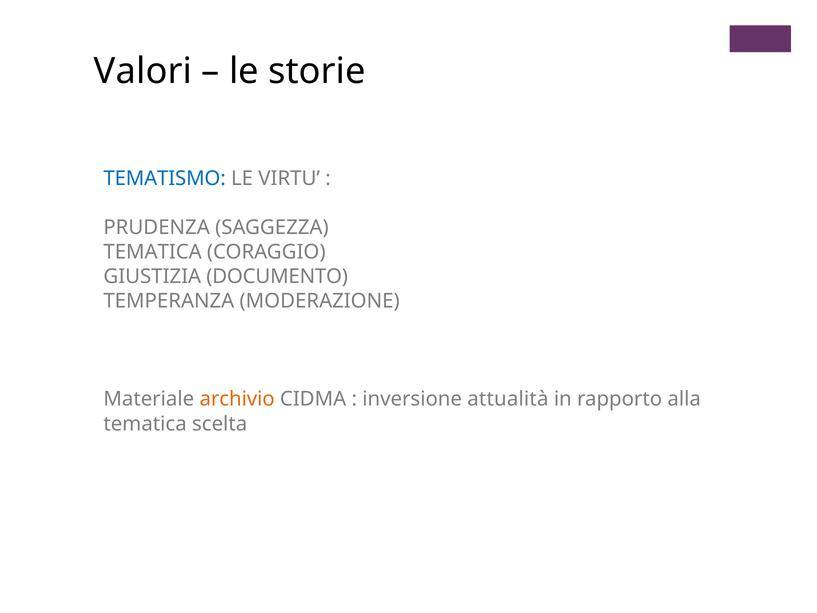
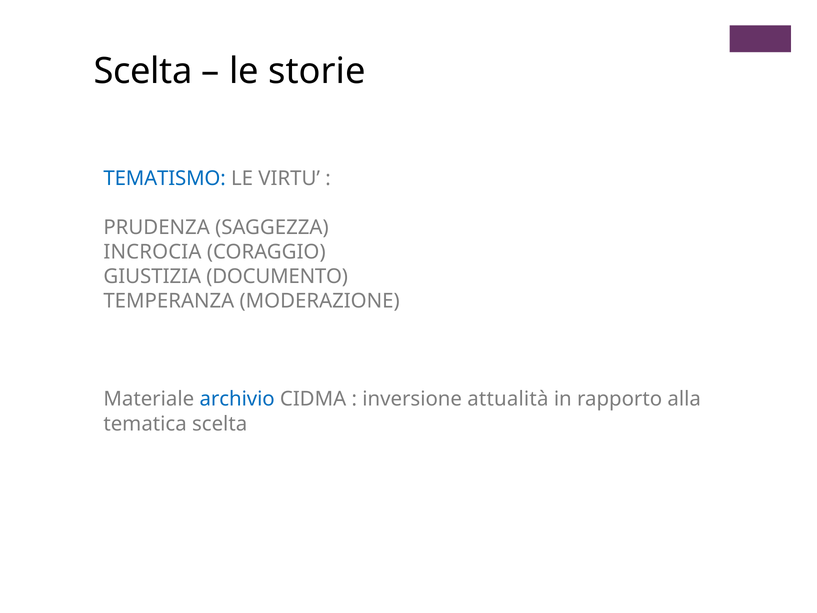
Valori at (143, 71): Valori -> Scelta
TEMATICA at (153, 252): TEMATICA -> INCROCIA
archivio colour: orange -> blue
